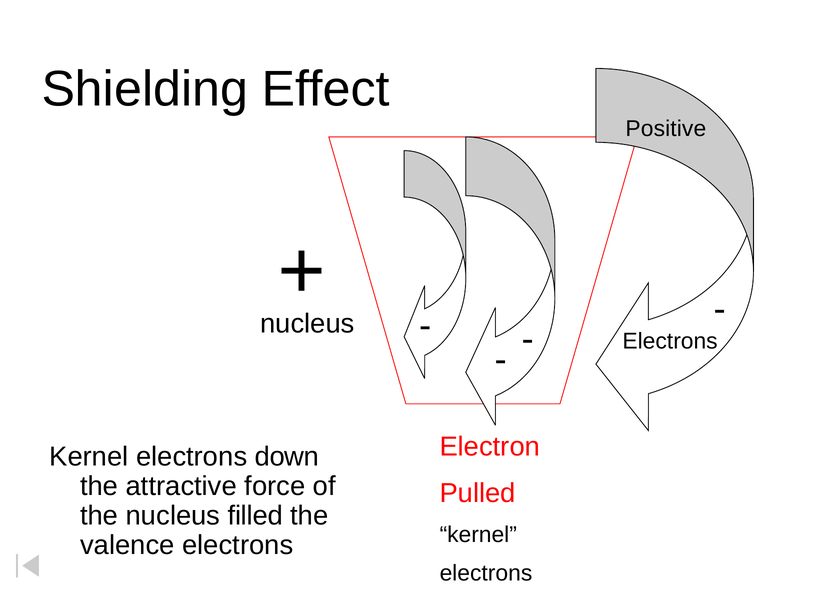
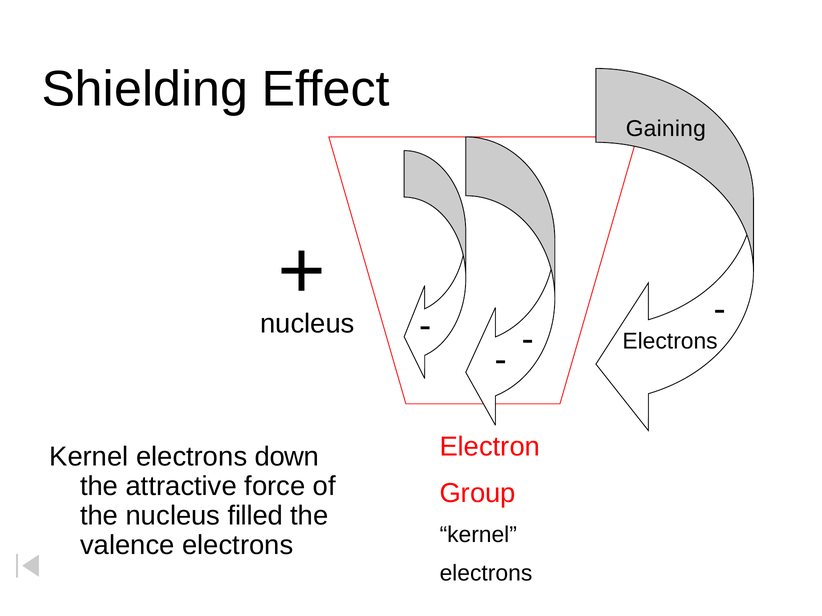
Positive: Positive -> Gaining
Pulled: Pulled -> Group
